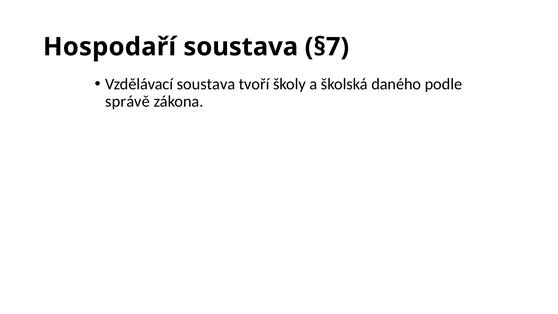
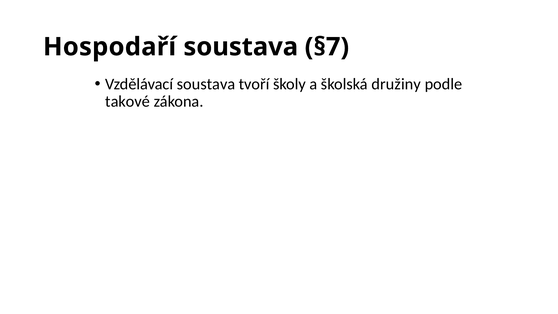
daného: daného -> družiny
správě: správě -> takové
